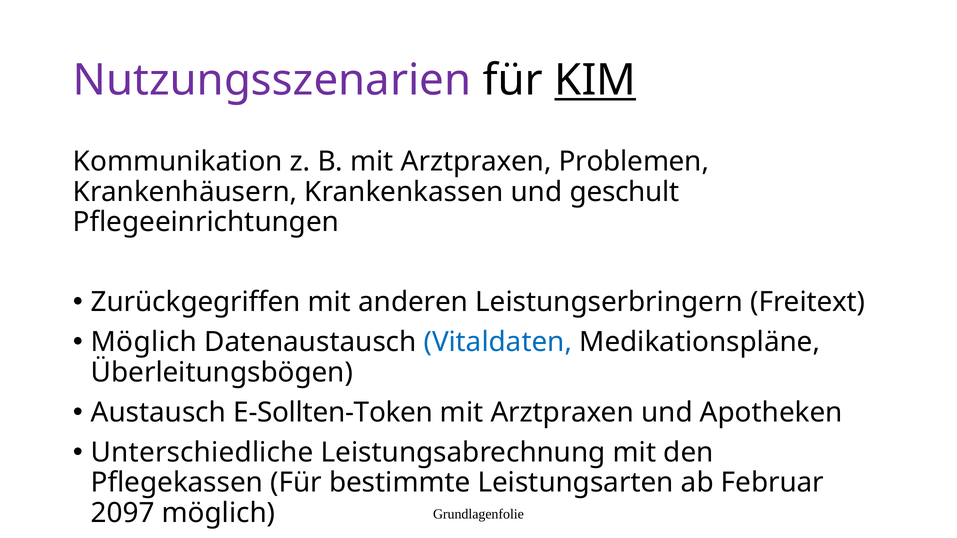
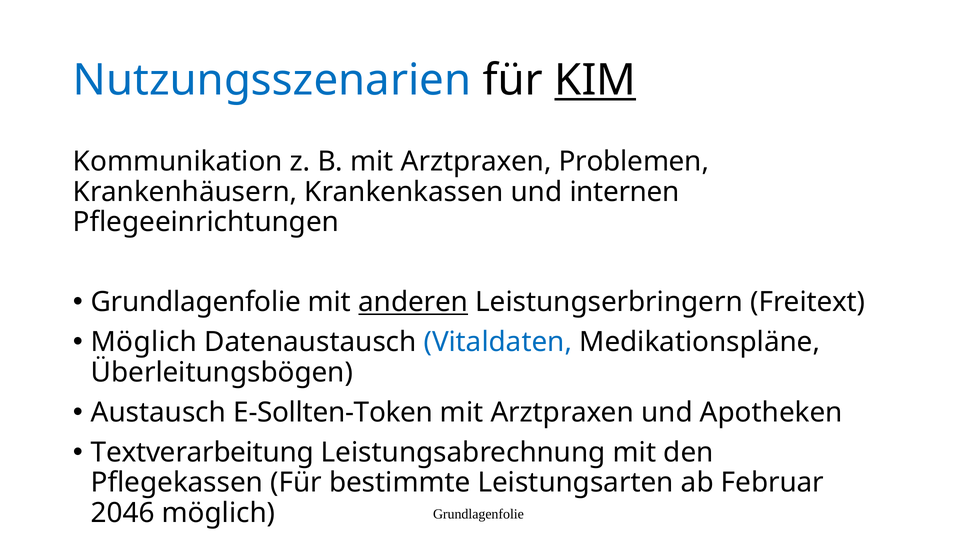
Nutzungsszenarien colour: purple -> blue
geschult: geschult -> internen
Zurückgegriffen at (196, 302): Zurückgegriffen -> Grundlagenfolie
anderen underline: none -> present
Unterschiedliche: Unterschiedliche -> Textverarbeitung
2097: 2097 -> 2046
